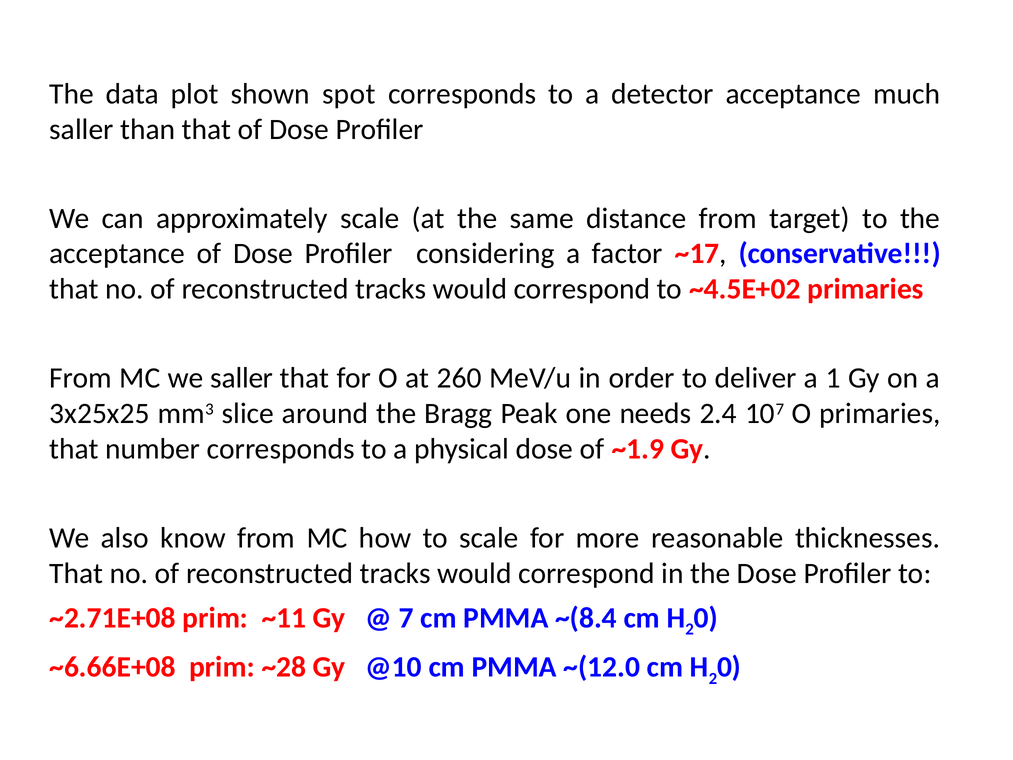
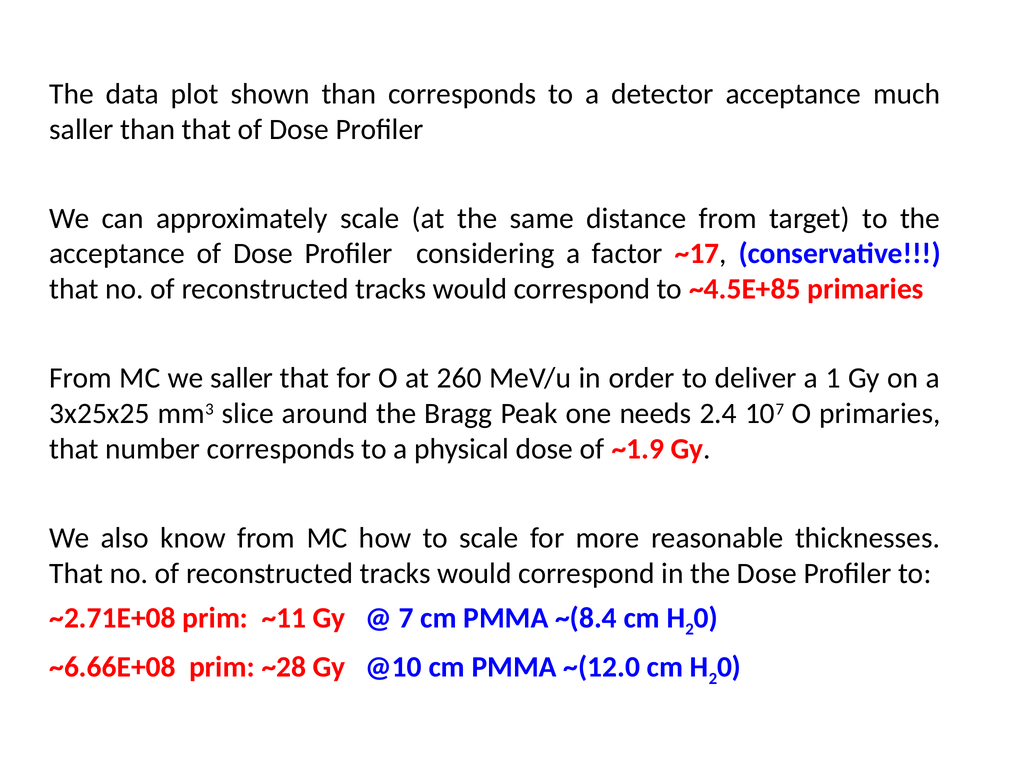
shown spot: spot -> than
~4.5E+02: ~4.5E+02 -> ~4.5E+85
